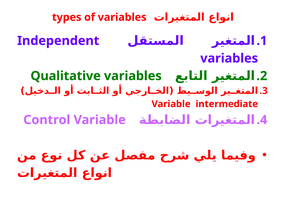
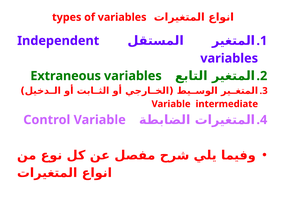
Qualitative: Qualitative -> Extraneous
